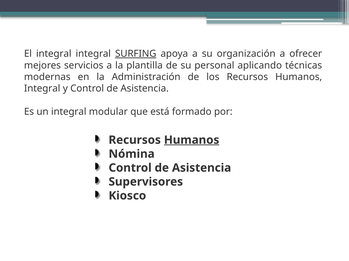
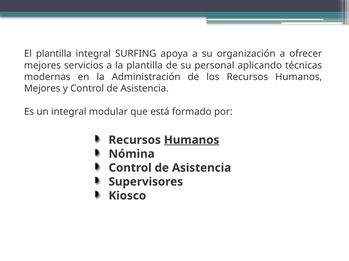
El integral: integral -> plantilla
SURFING underline: present -> none
Integral at (42, 89): Integral -> Mejores
